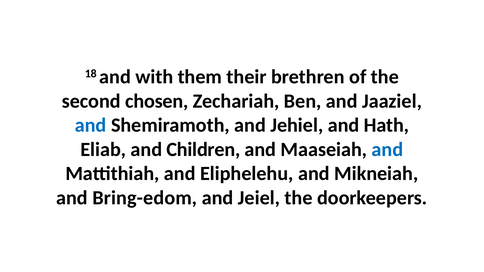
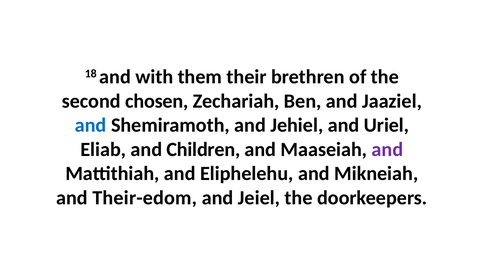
Hath: Hath -> Uriel
and at (387, 150) colour: blue -> purple
Bring-edom: Bring-edom -> Their-edom
